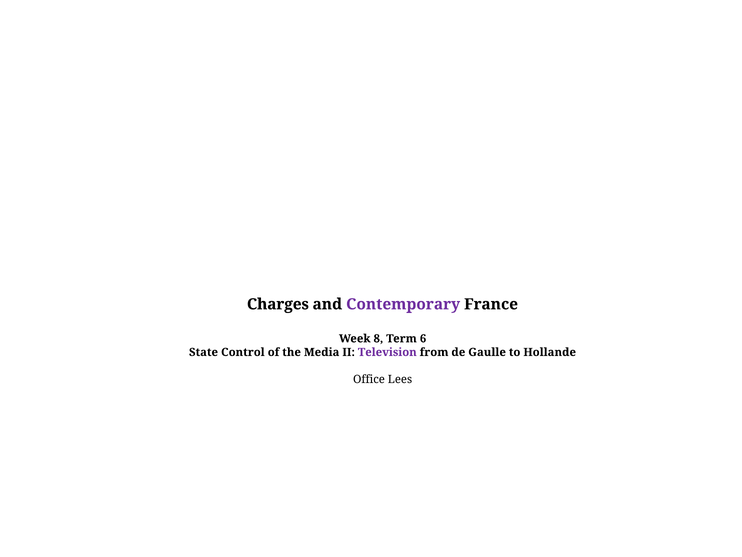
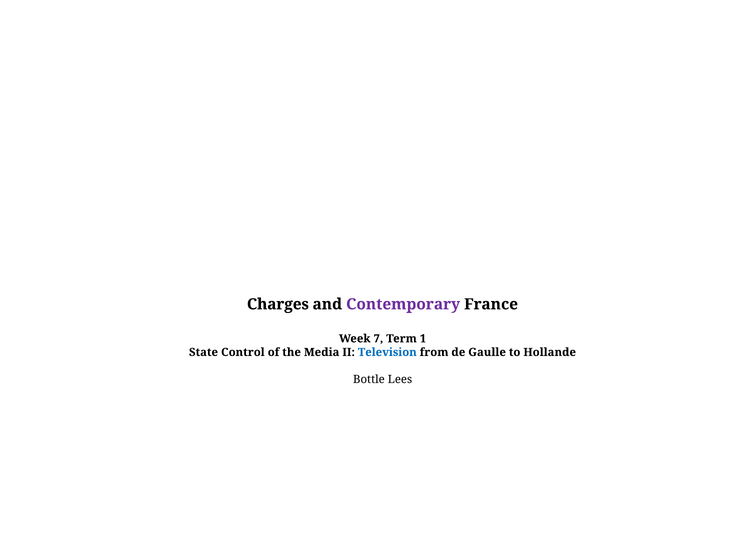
8: 8 -> 7
6: 6 -> 1
Television colour: purple -> blue
Office: Office -> Bottle
